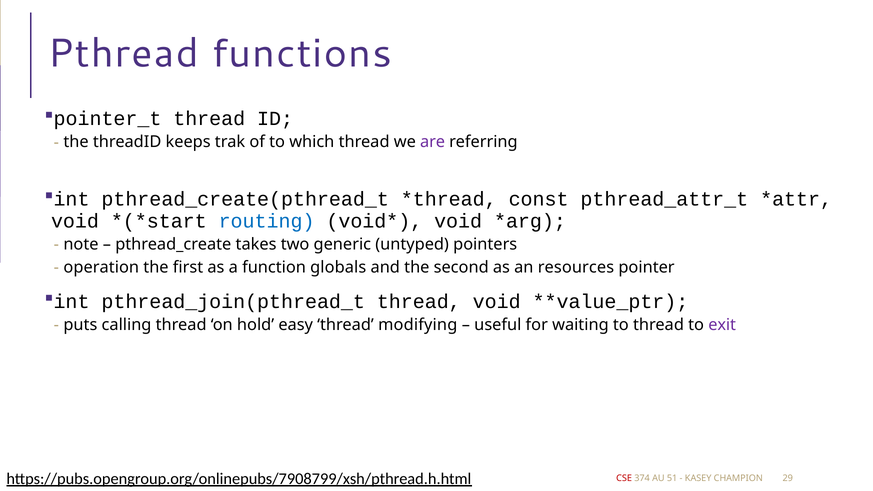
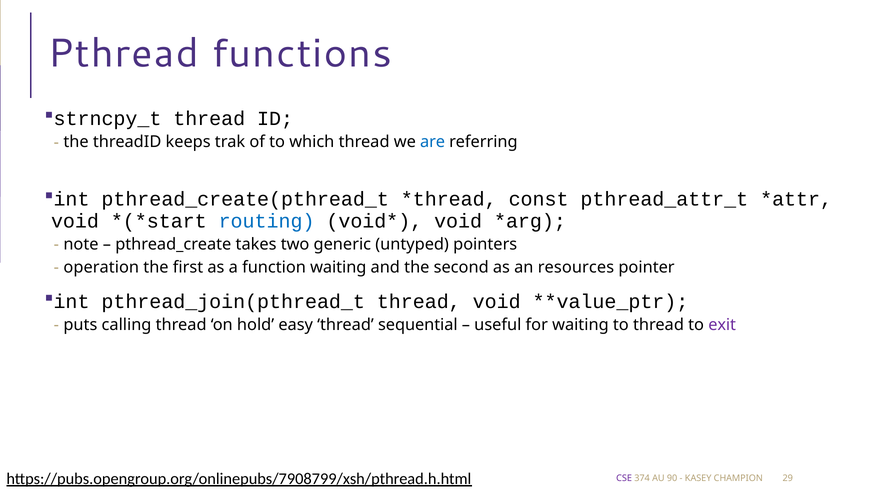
pointer_t: pointer_t -> strncpy_t
are colour: purple -> blue
function globals: globals -> waiting
modifying: modifying -> sequential
CSE colour: red -> purple
51: 51 -> 90
